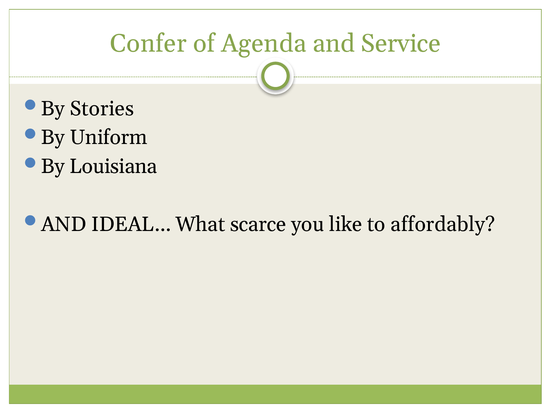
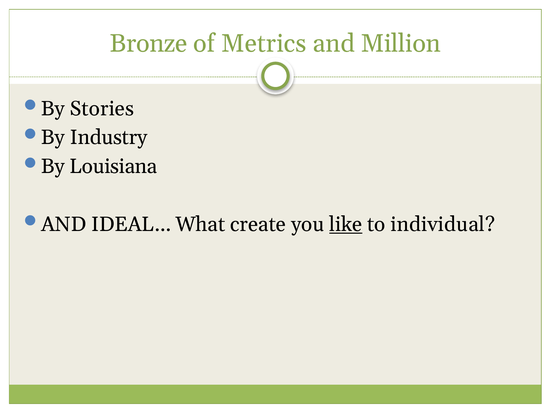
Confer: Confer -> Bronze
Agenda: Agenda -> Metrics
Service: Service -> Million
Uniform: Uniform -> Industry
scarce: scarce -> create
like underline: none -> present
affordably: affordably -> individual
